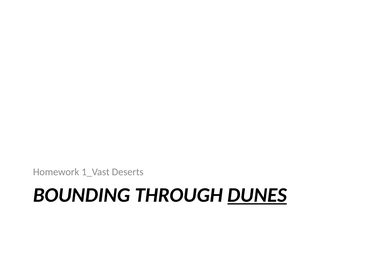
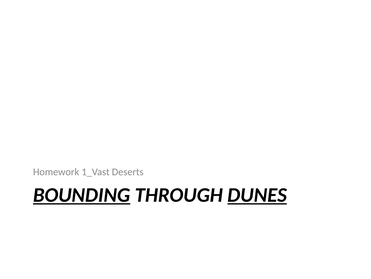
BOUNDING underline: none -> present
